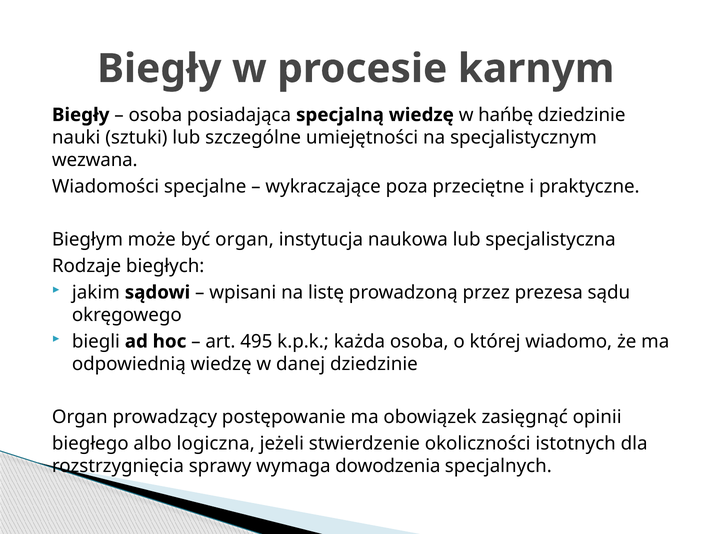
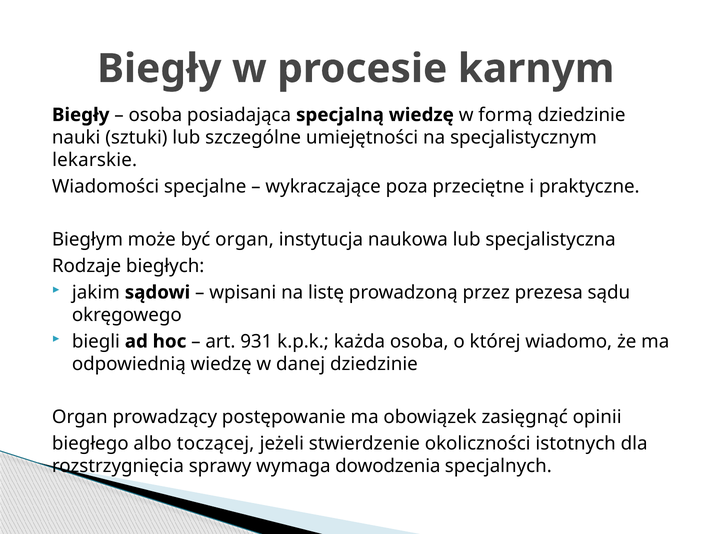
hańbę: hańbę -> formą
wezwana: wezwana -> lekarskie
495: 495 -> 931
logiczna: logiczna -> toczącej
